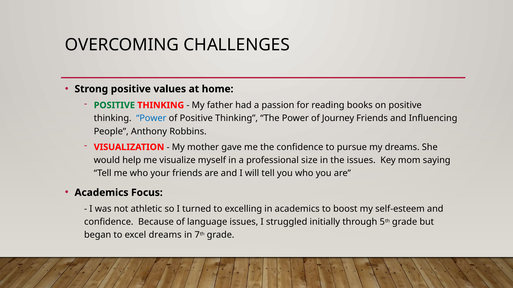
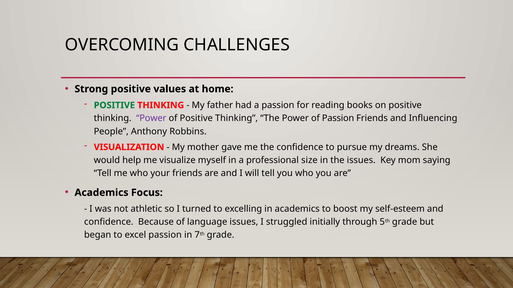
Power at (151, 119) colour: blue -> purple
of Journey: Journey -> Passion
excel dreams: dreams -> passion
